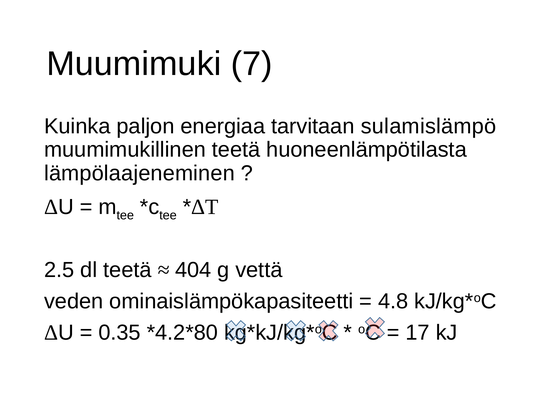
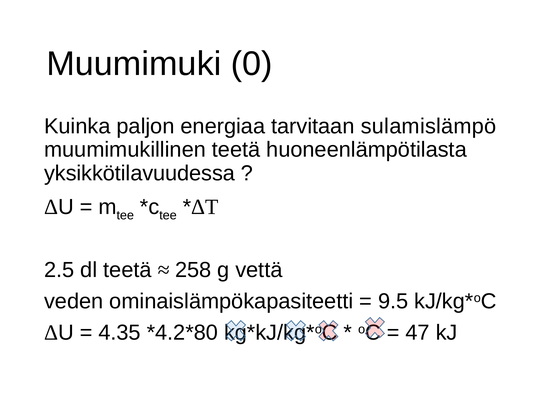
7: 7 -> 0
lämpölaajeneminen: lämpölaajeneminen -> yksikkötilavuudessa
404: 404 -> 258
4.8: 4.8 -> 9.5
0.35: 0.35 -> 4.35
17: 17 -> 47
